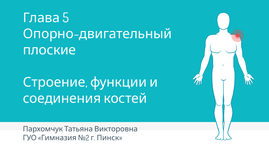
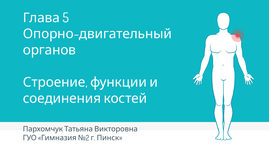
плоские: плоские -> органов
